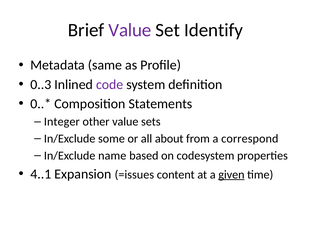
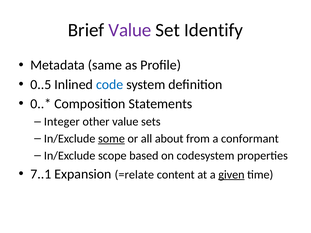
0..3: 0..3 -> 0..5
code colour: purple -> blue
some underline: none -> present
correspond: correspond -> conformant
name: name -> scope
4..1: 4..1 -> 7..1
=issues: =issues -> =relate
